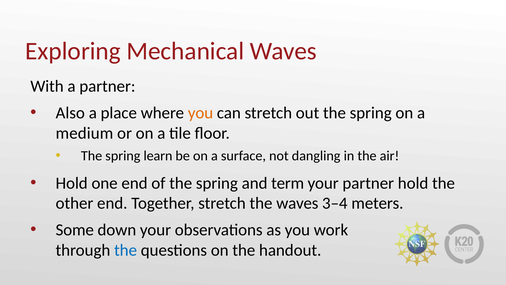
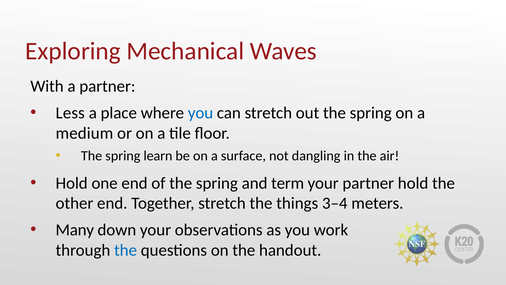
Also: Also -> Less
you at (200, 113) colour: orange -> blue
the waves: waves -> things
Some: Some -> Many
